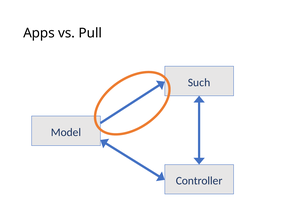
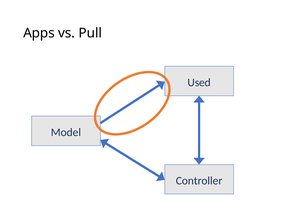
Such: Such -> Used
